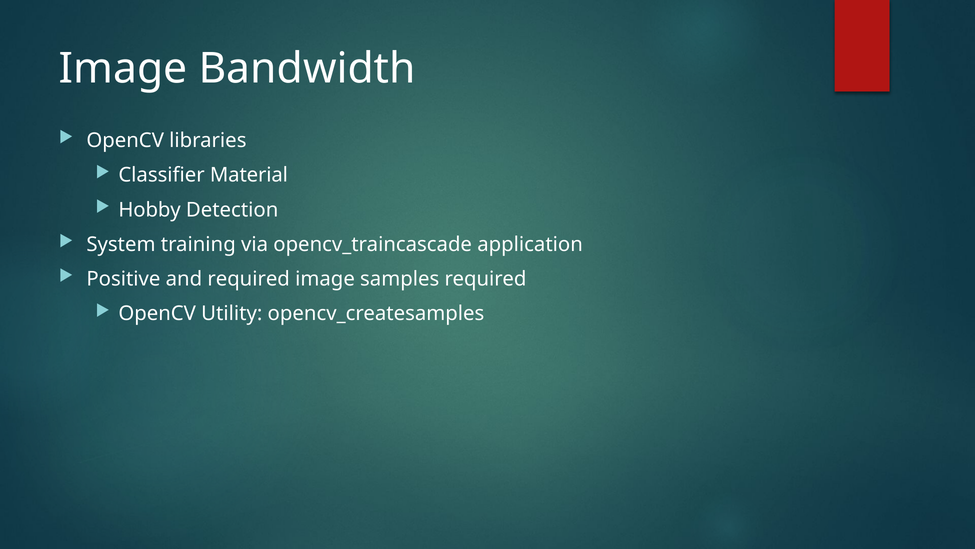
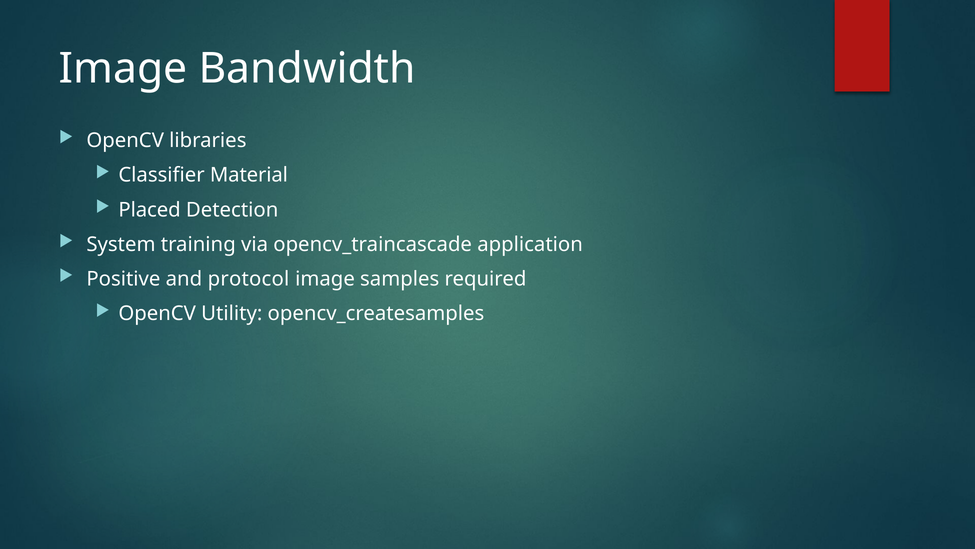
Hobby: Hobby -> Placed
and required: required -> protocol
